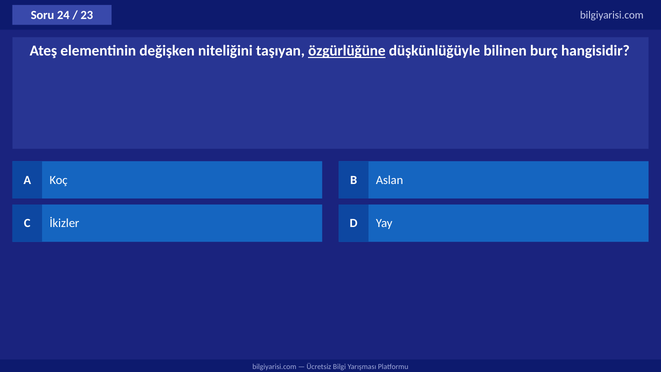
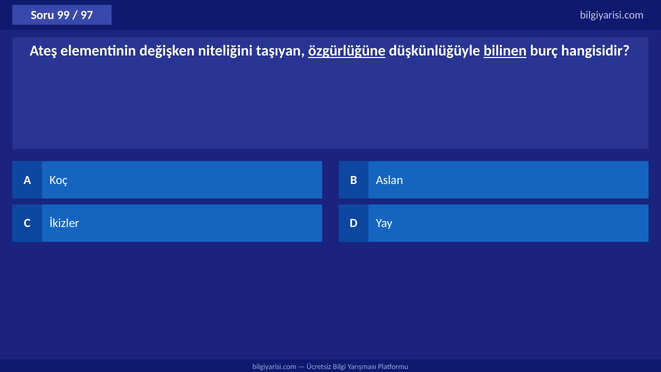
24: 24 -> 99
23: 23 -> 97
bilinen underline: none -> present
